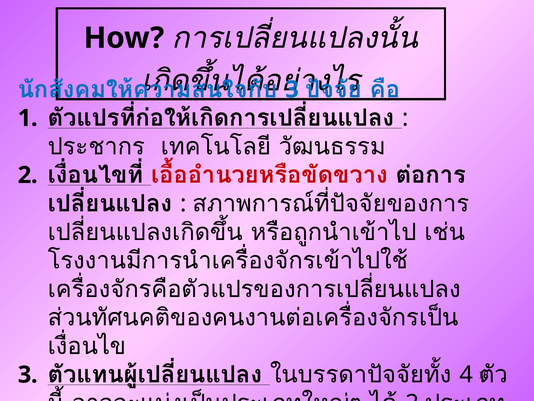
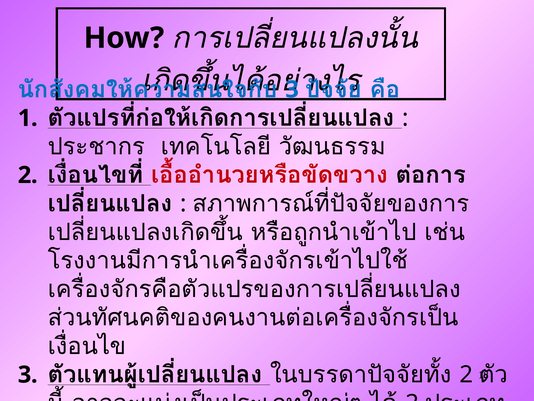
4 at (466, 374): 4 -> 2
